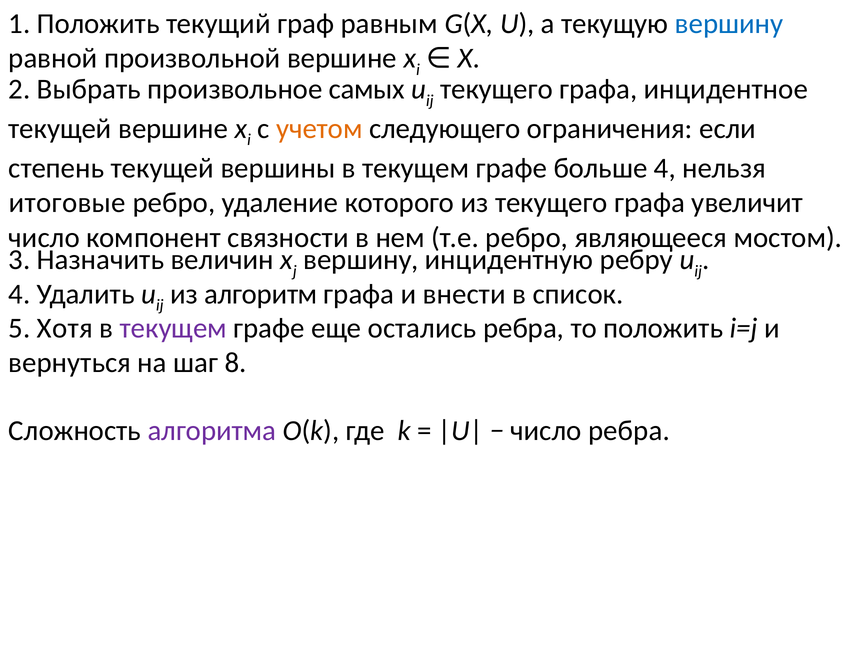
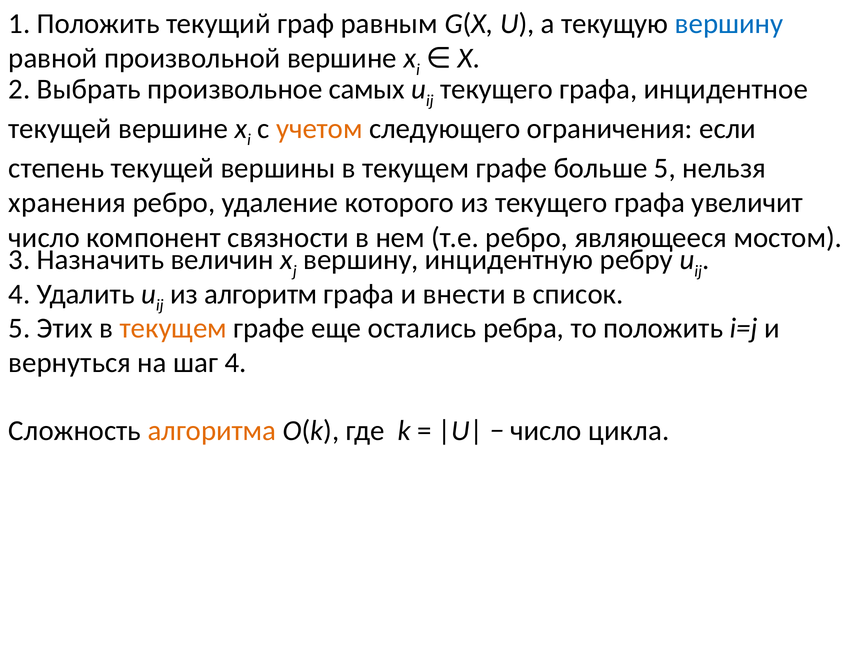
больше 4: 4 -> 5
итоговые: итоговые -> хранения
Хотя: Хотя -> Этих
текущем at (173, 328) colour: purple -> orange
шаг 8: 8 -> 4
алгоритма colour: purple -> orange
число ребра: ребра -> цикла
